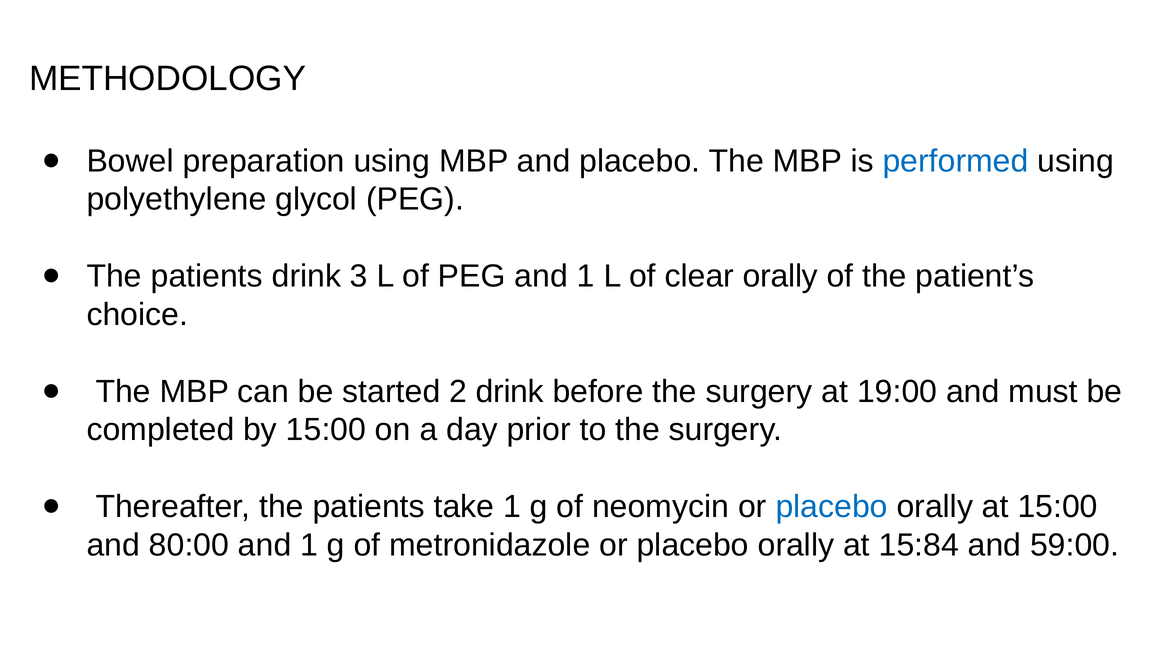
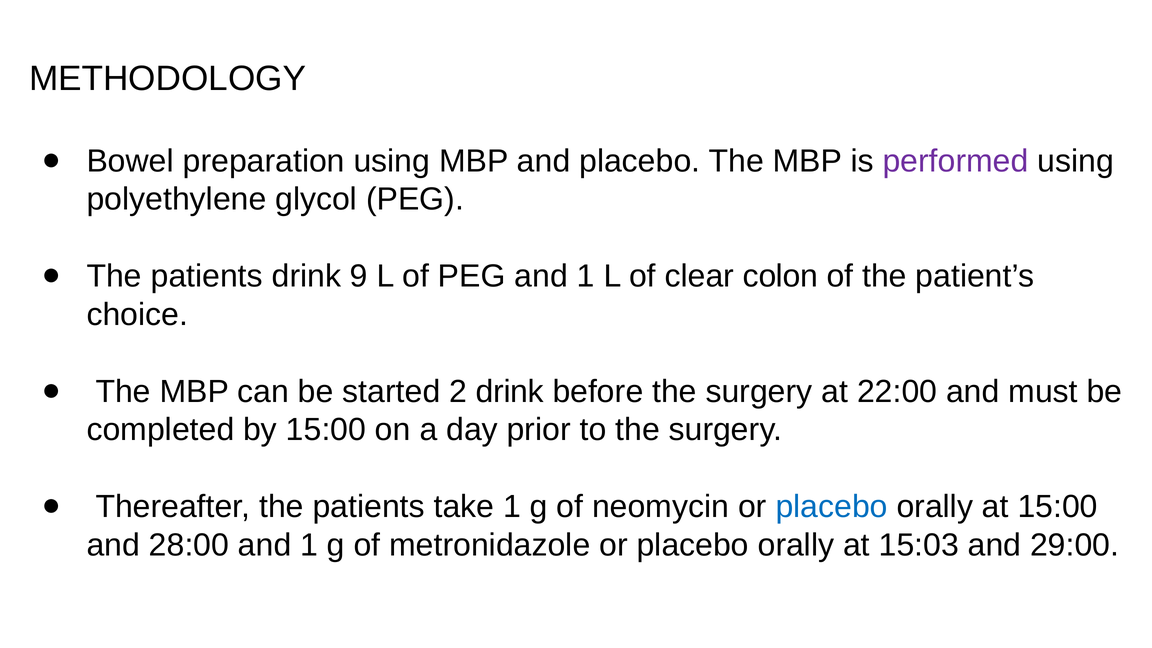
performed colour: blue -> purple
3: 3 -> 9
clear orally: orally -> colon
19:00: 19:00 -> 22:00
80:00: 80:00 -> 28:00
15:84: 15:84 -> 15:03
59:00: 59:00 -> 29:00
